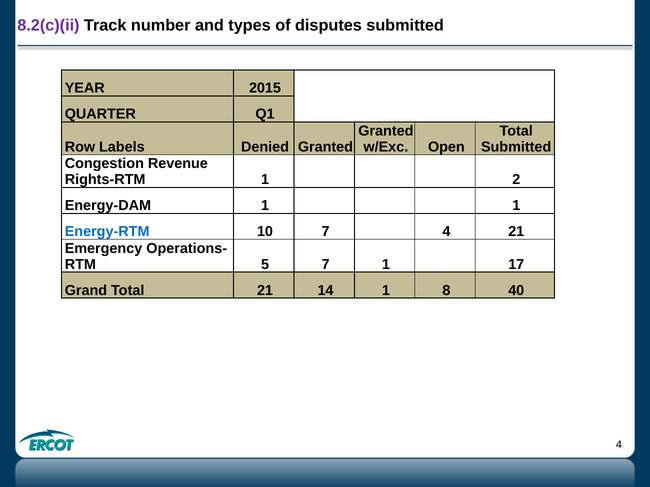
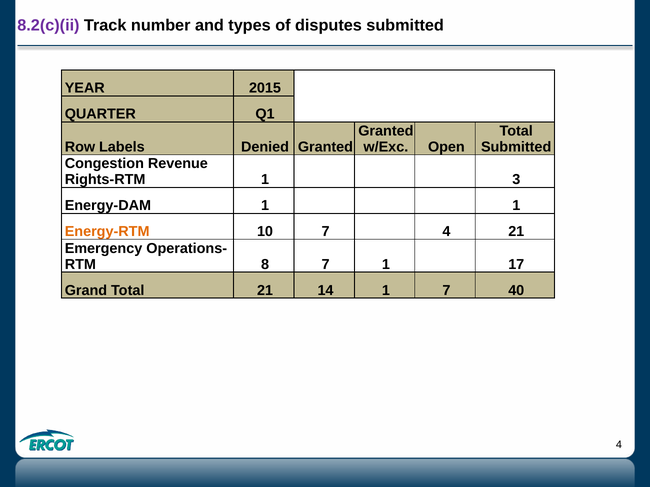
2: 2 -> 3
Energy-RTM colour: blue -> orange
5: 5 -> 8
1 8: 8 -> 7
